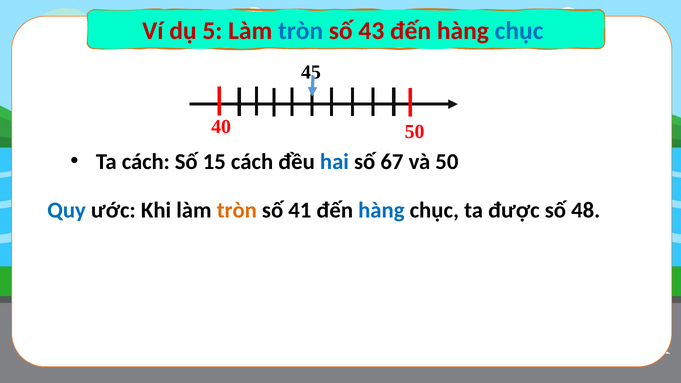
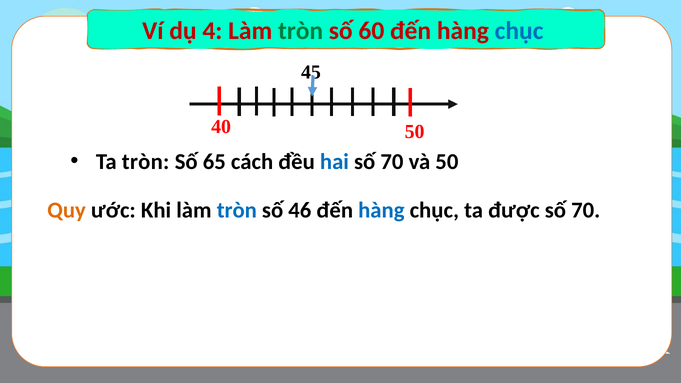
5: 5 -> 4
tròn at (301, 31) colour: blue -> green
43: 43 -> 60
Ta cách: cách -> tròn
15: 15 -> 65
67 at (392, 162): 67 -> 70
Quy colour: blue -> orange
tròn at (237, 210) colour: orange -> blue
41: 41 -> 46
được số 48: 48 -> 70
